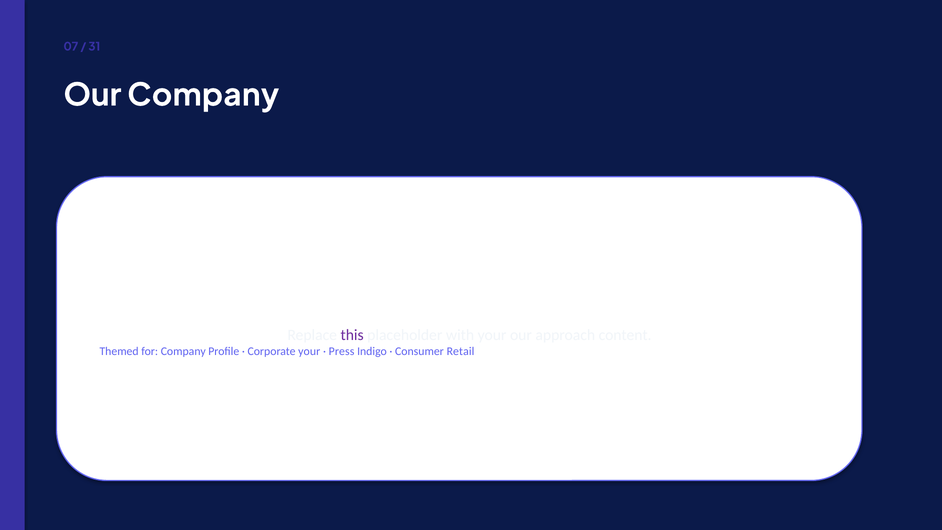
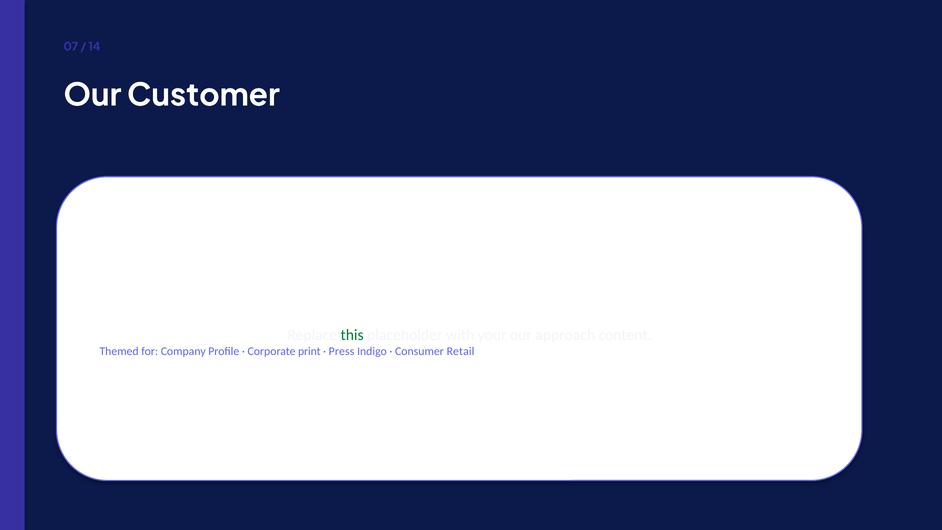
31: 31 -> 14
Our Company: Company -> Customer
this colour: purple -> green
Corporate your: your -> print
